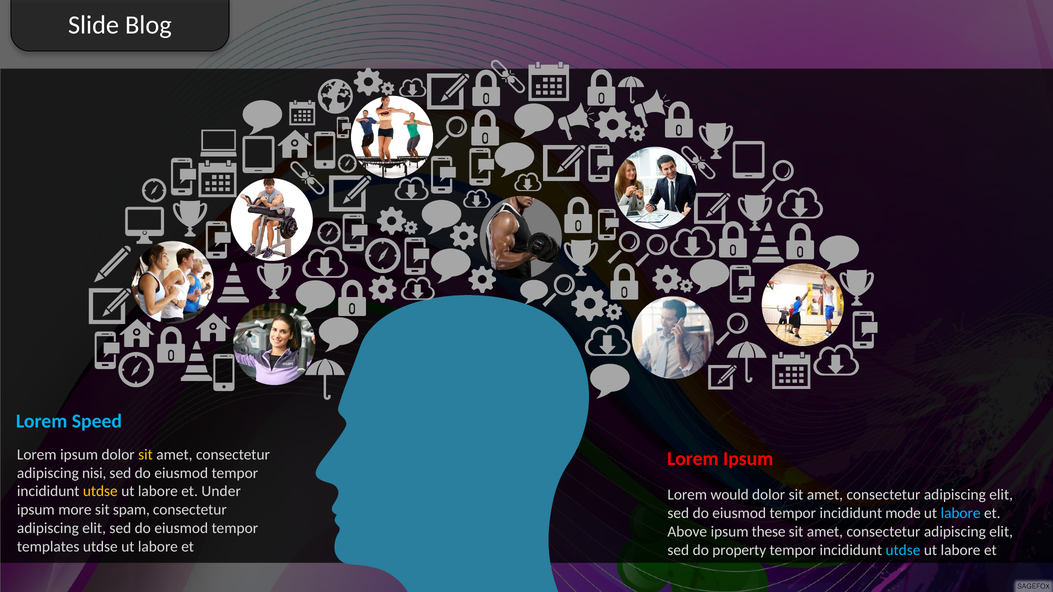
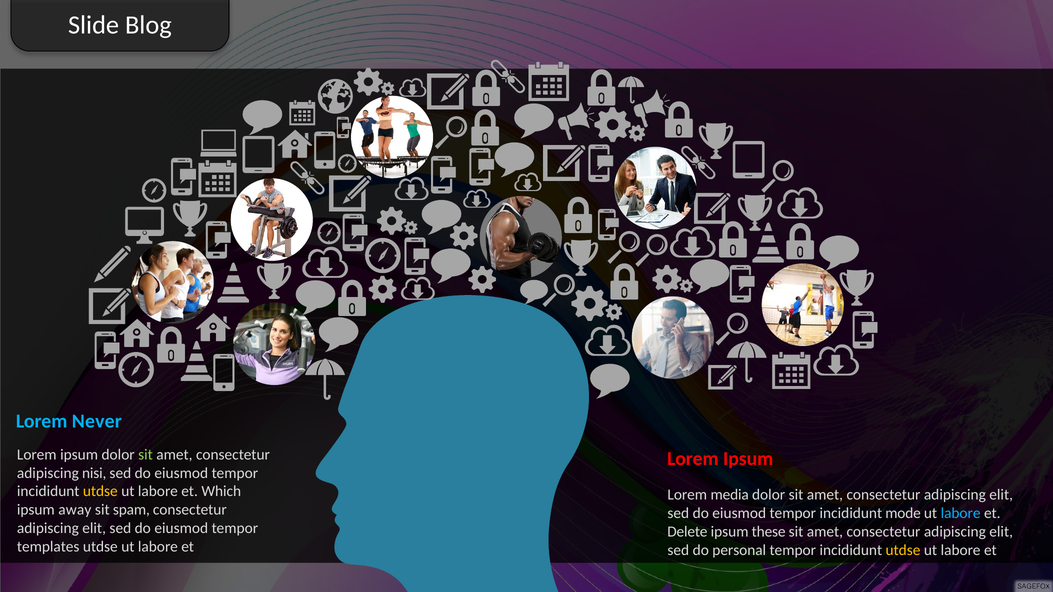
Speed: Speed -> Never
sit at (146, 455) colour: yellow -> light green
Under: Under -> Which
would: would -> media
more: more -> away
Above: Above -> Delete
property: property -> personal
utdse at (903, 550) colour: light blue -> yellow
